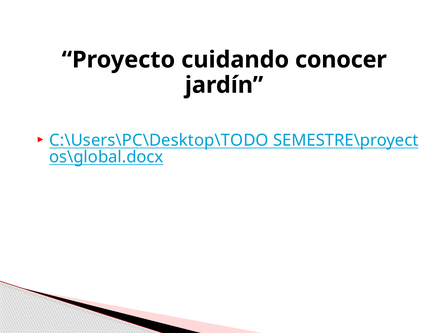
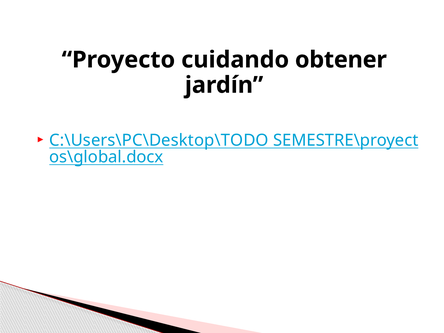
conocer: conocer -> obtener
